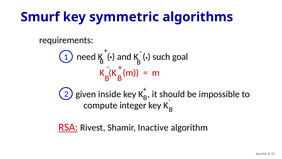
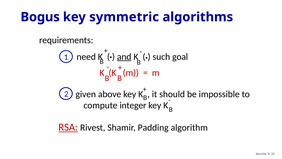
Smurf: Smurf -> Bogus
and underline: none -> present
inside: inside -> above
Inactive: Inactive -> Padding
